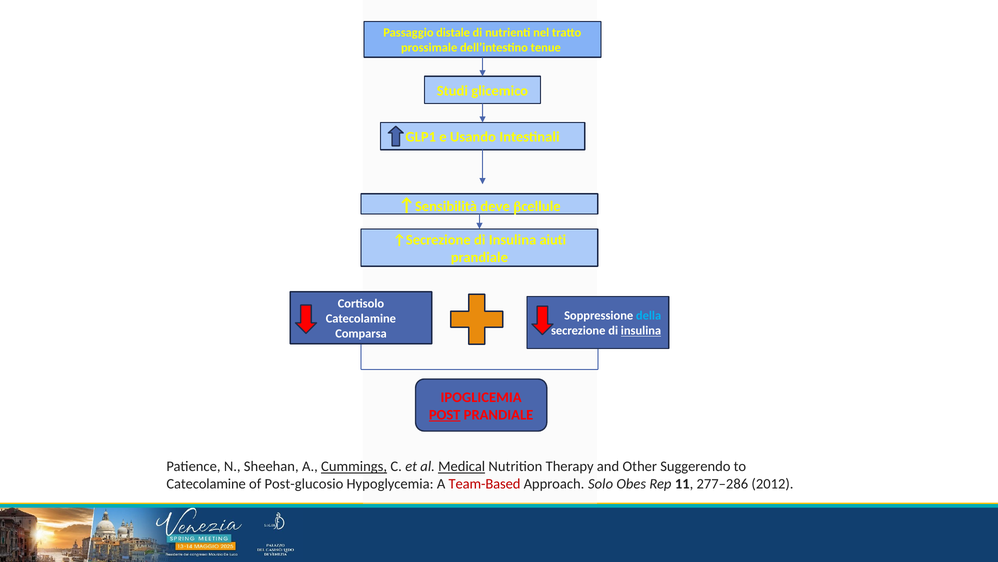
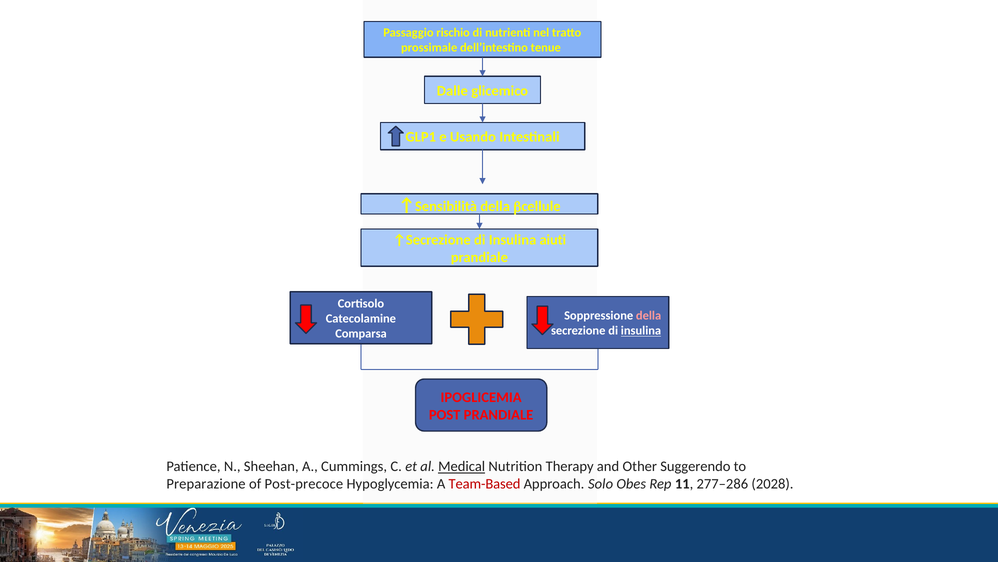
distale: distale -> rischio
Studi: Studi -> Dalle
deve at (495, 206): deve -> della
della at (649, 315) colour: light blue -> pink
POST underline: present -> none
Cummings underline: present -> none
Catecolamine at (206, 484): Catecolamine -> Preparazione
Post-glucosio: Post-glucosio -> Post-precoce
2012: 2012 -> 2028
